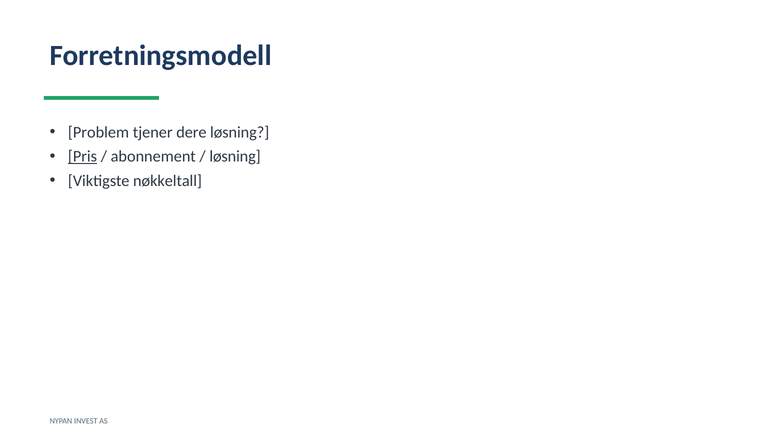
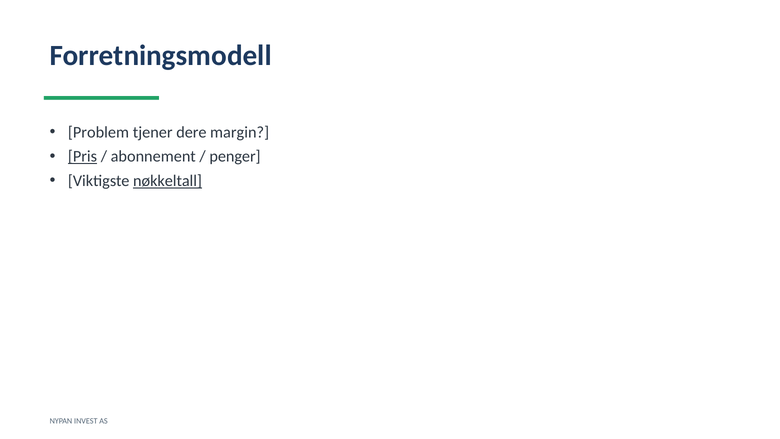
dere løsning: løsning -> margin
løsning at (235, 156): løsning -> penger
nøkkeltall underline: none -> present
